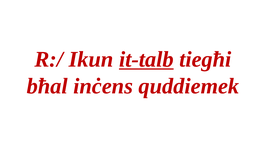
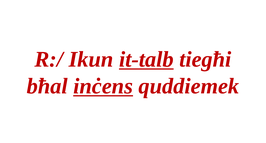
inċens underline: none -> present
